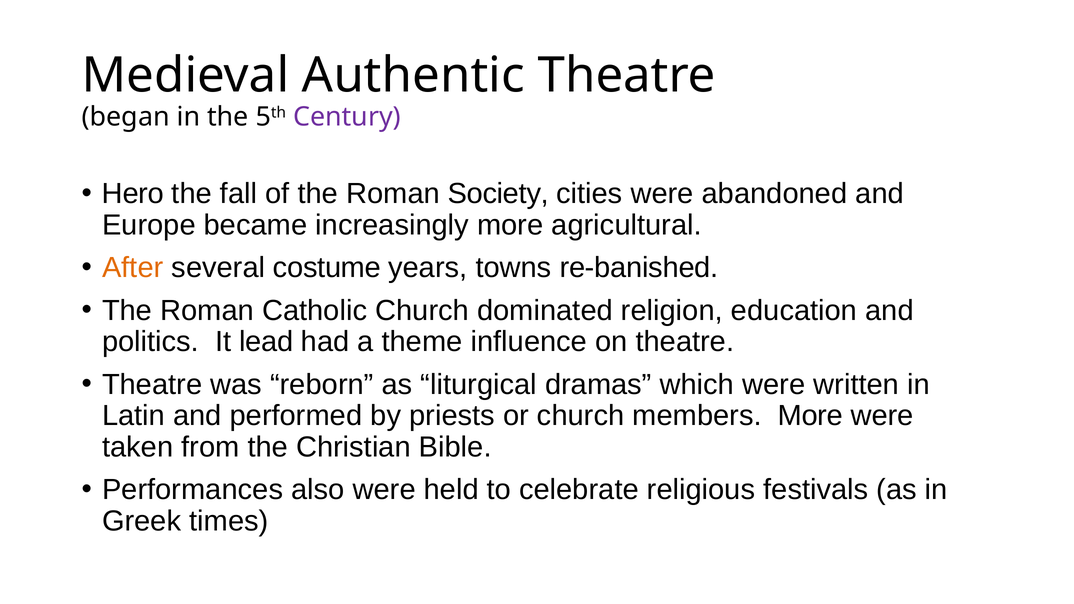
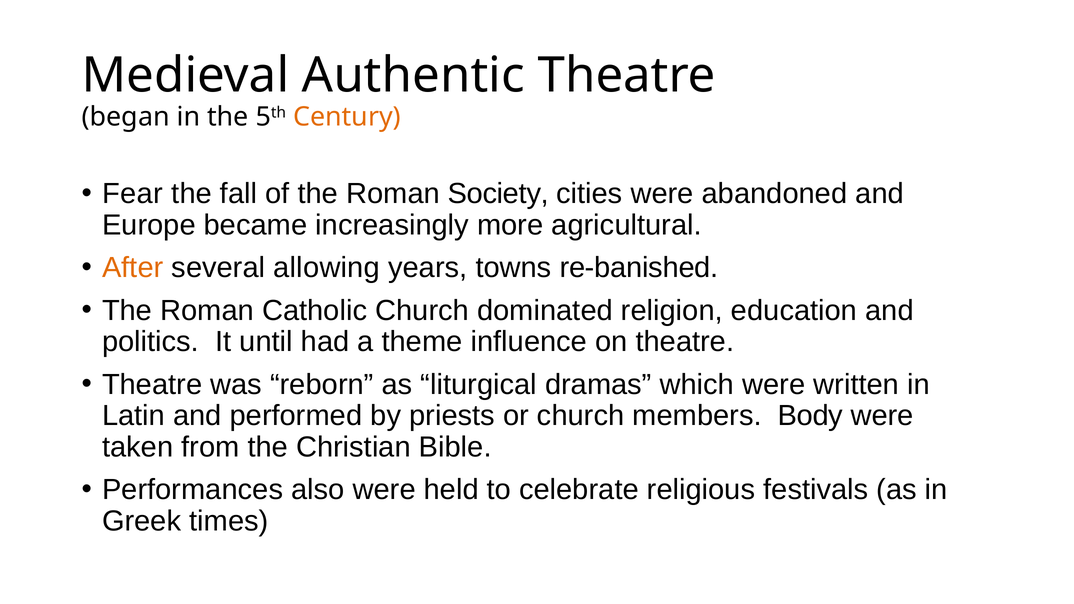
Century colour: purple -> orange
Hero: Hero -> Fear
costume: costume -> allowing
lead: lead -> until
members More: More -> Body
